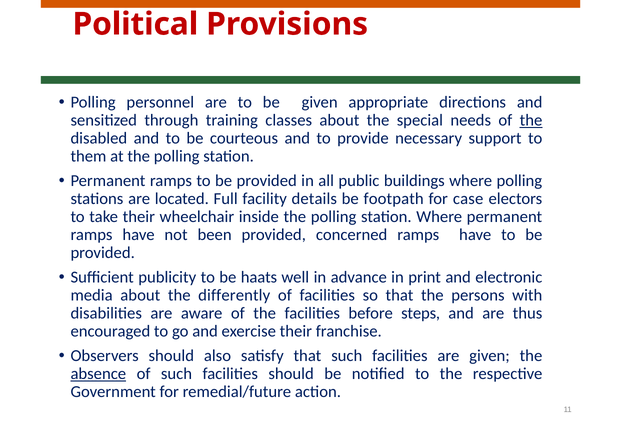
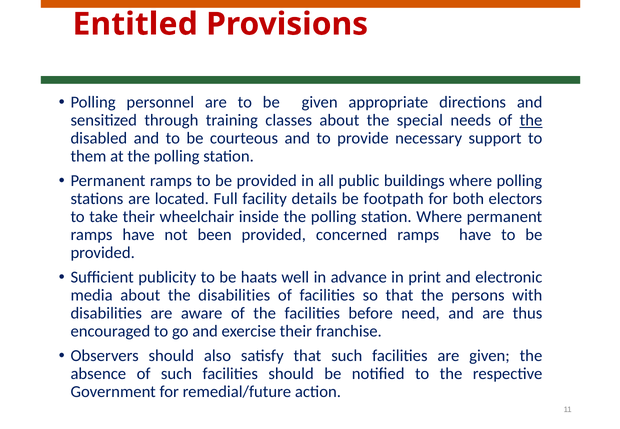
Political: Political -> Entitled
case: case -> both
the differently: differently -> disabilities
steps: steps -> need
absence underline: present -> none
